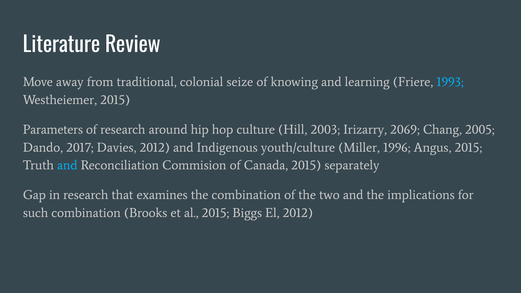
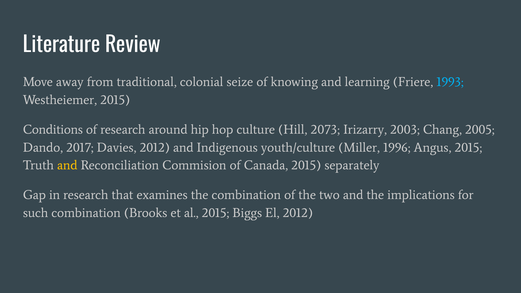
Parameters: Parameters -> Conditions
2003: 2003 -> 2073
2069: 2069 -> 2003
and at (67, 165) colour: light blue -> yellow
